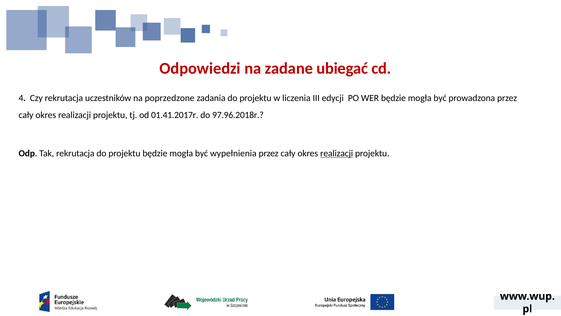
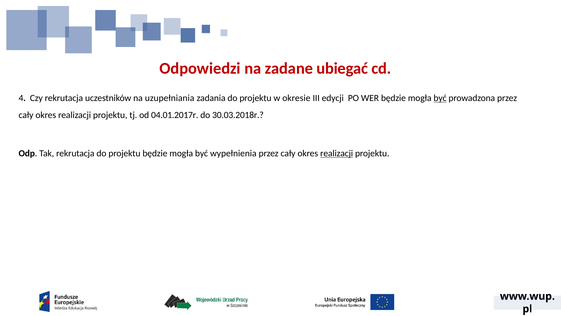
poprzedzone: poprzedzone -> uzupełniania
liczenia: liczenia -> okresie
być at (440, 98) underline: none -> present
01.41.2017r: 01.41.2017r -> 04.01.2017r
97.96.2018r: 97.96.2018r -> 30.03.2018r
